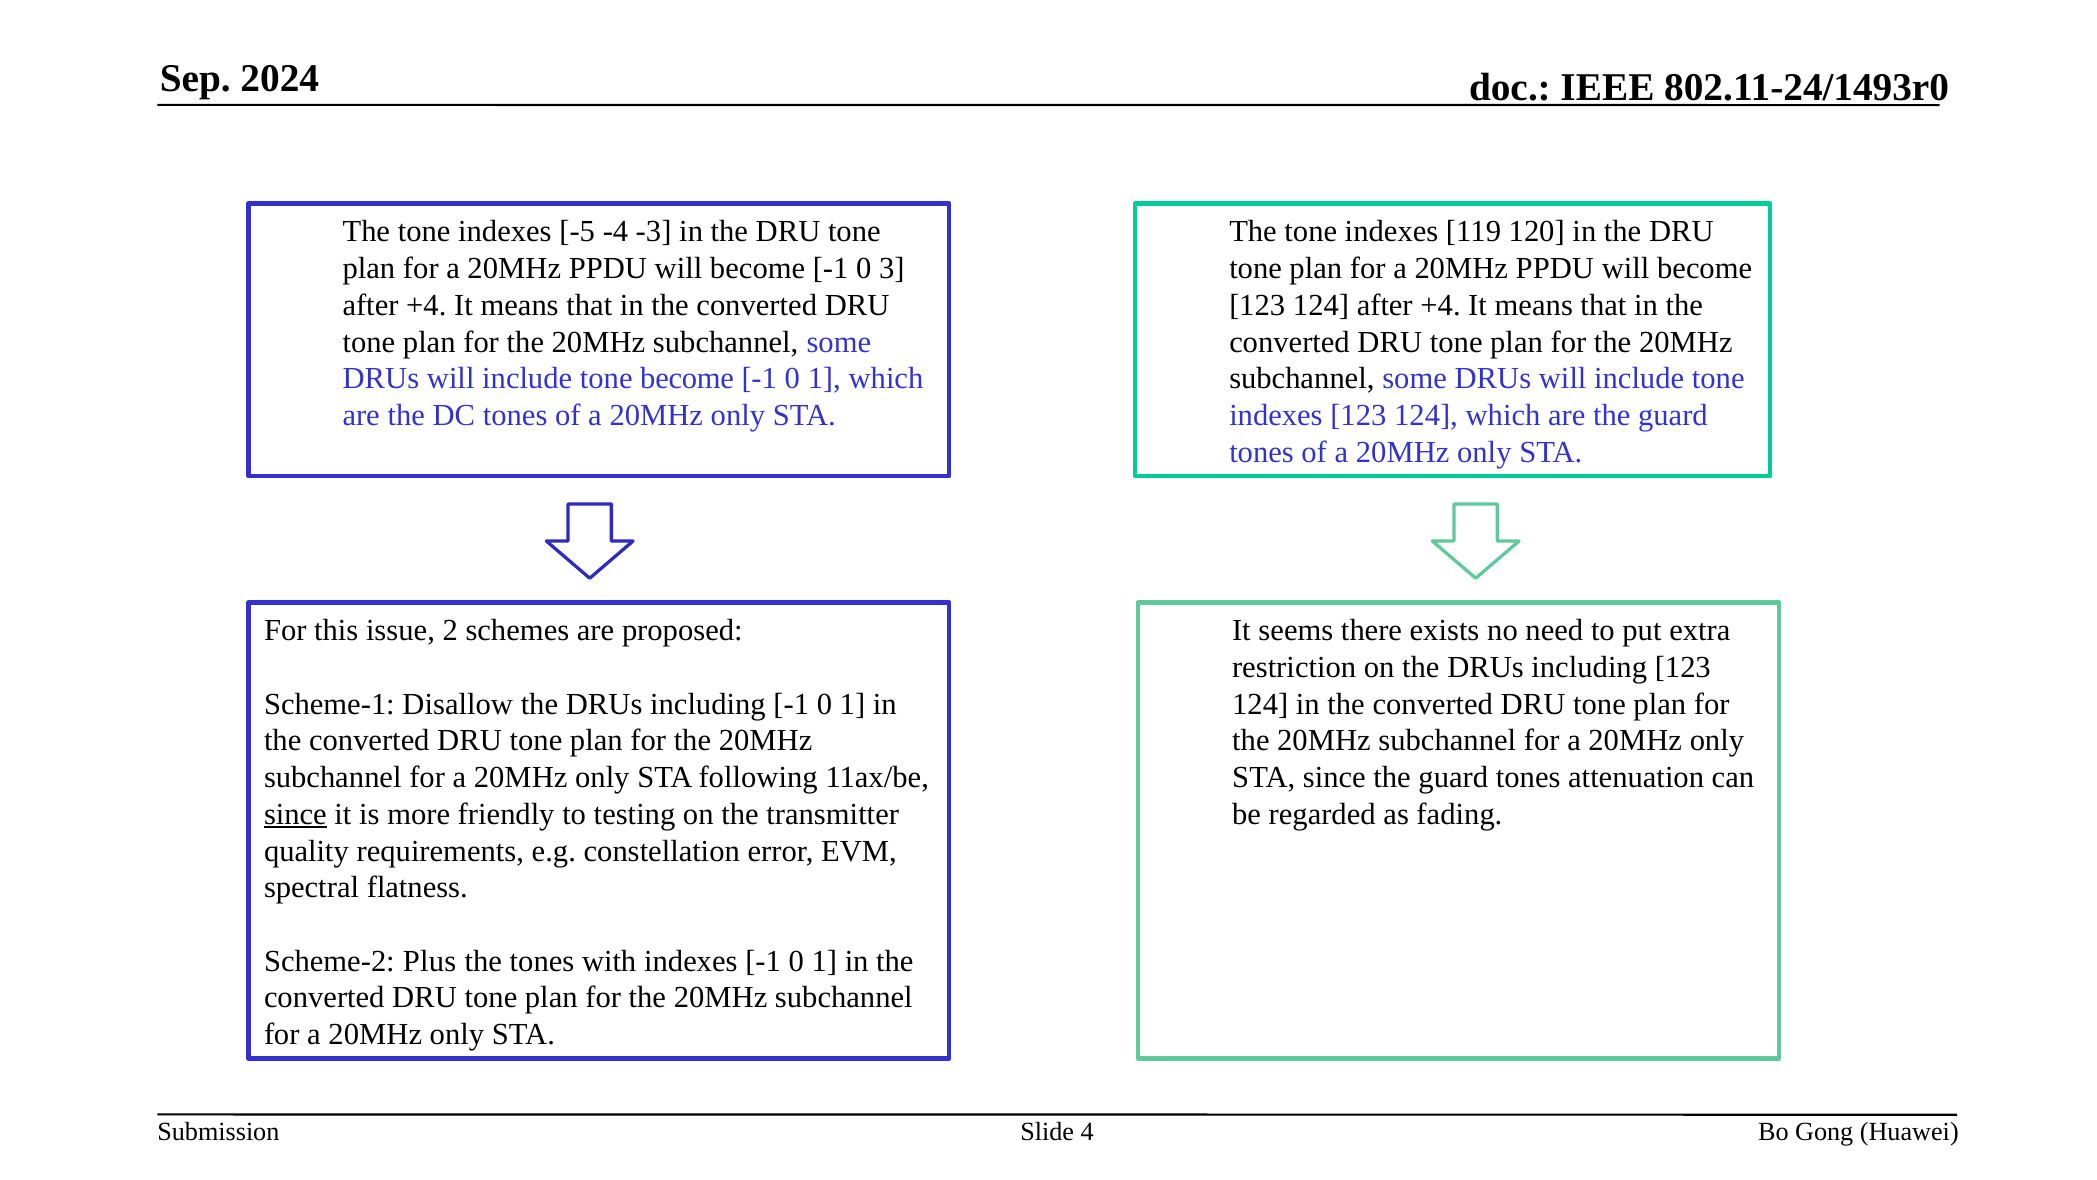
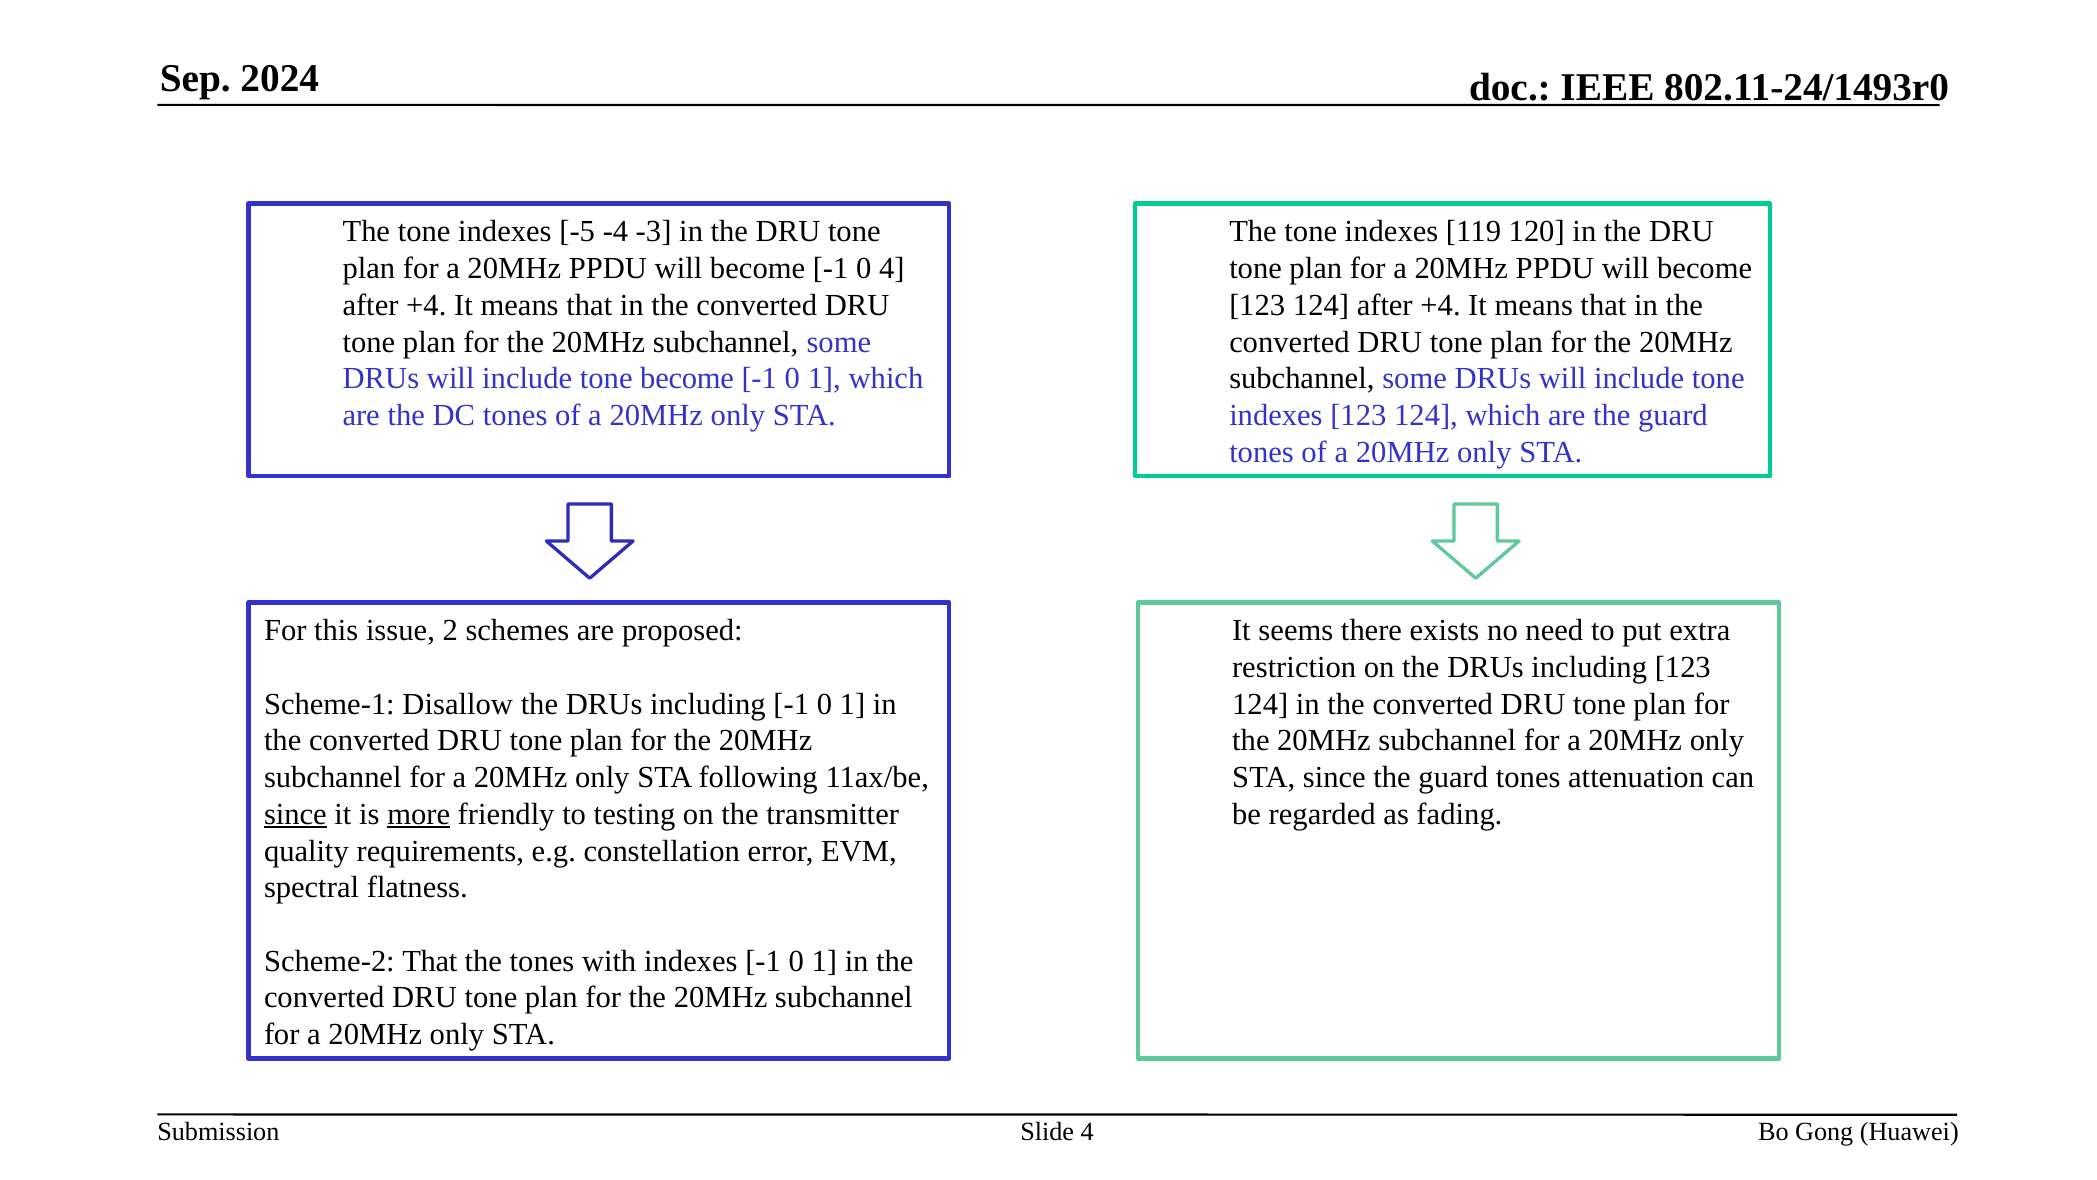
0 3: 3 -> 4
more underline: none -> present
Scheme-2 Plus: Plus -> That
